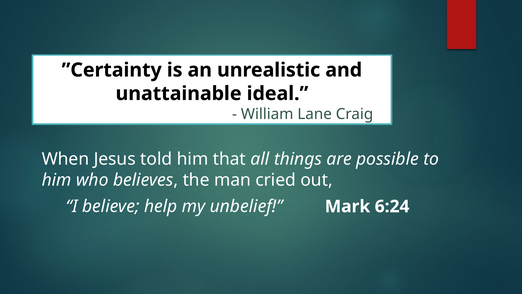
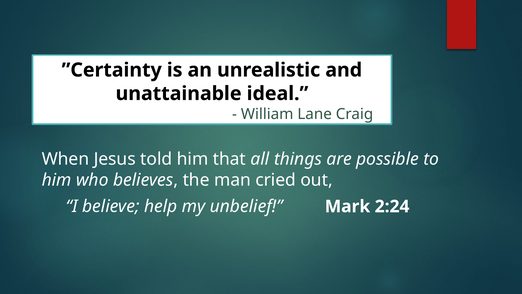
6:24: 6:24 -> 2:24
